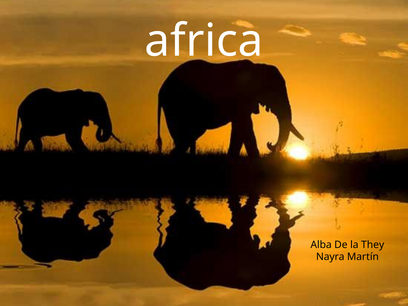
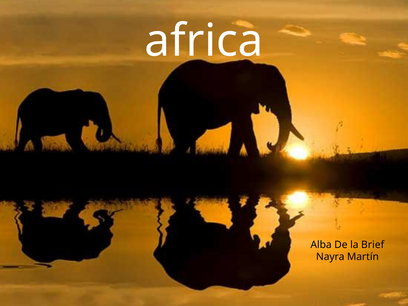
They: They -> Brief
